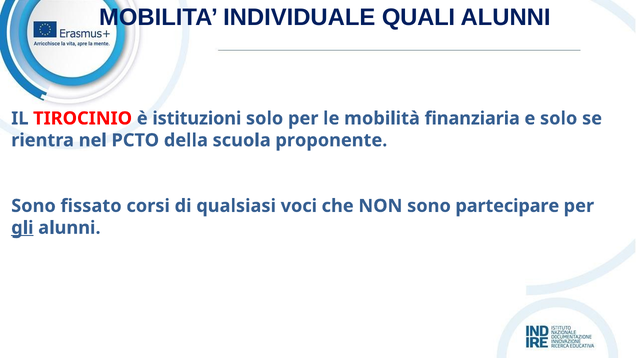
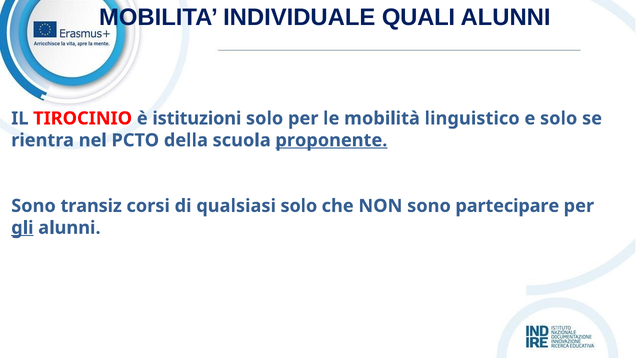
finanziaria: finanziaria -> linguistico
proponente underline: none -> present
fissato: fissato -> transiz
qualsiasi voci: voci -> solo
